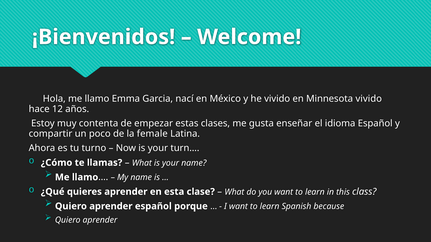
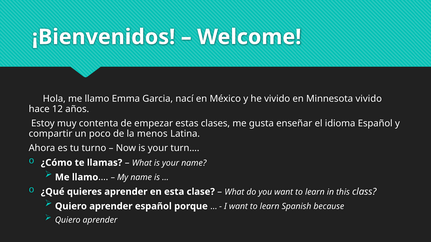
female: female -> menos
